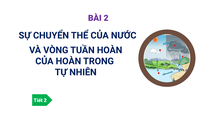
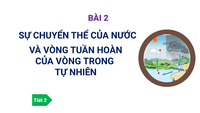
CỦA HOÀN: HOÀN -> VÒNG
